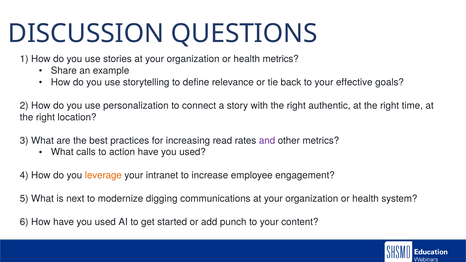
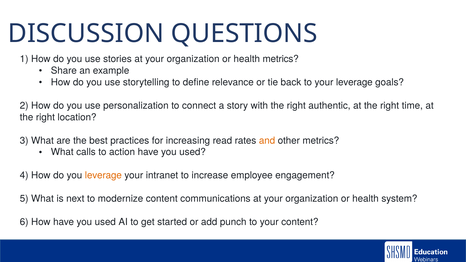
your effective: effective -> leverage
and colour: purple -> orange
modernize digging: digging -> content
